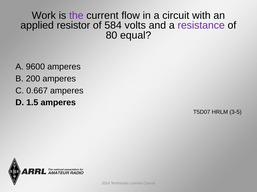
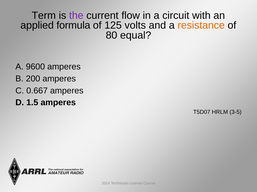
Work: Work -> Term
resistor: resistor -> formula
584: 584 -> 125
resistance colour: purple -> orange
